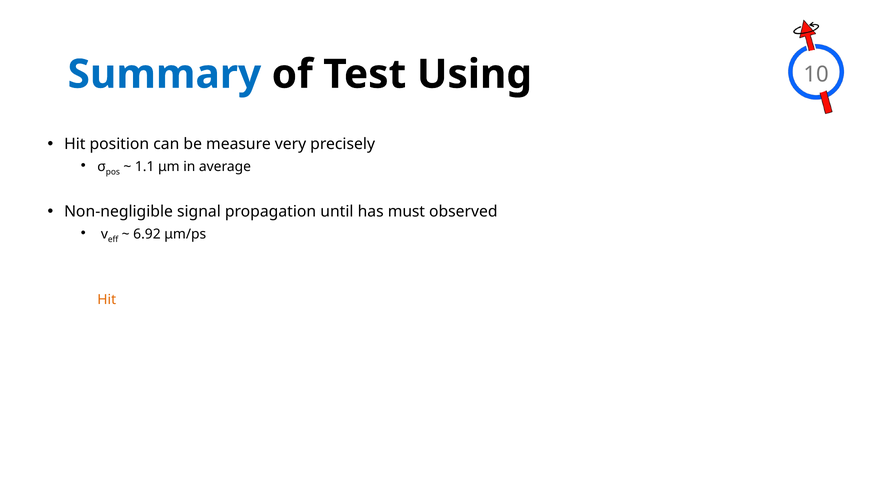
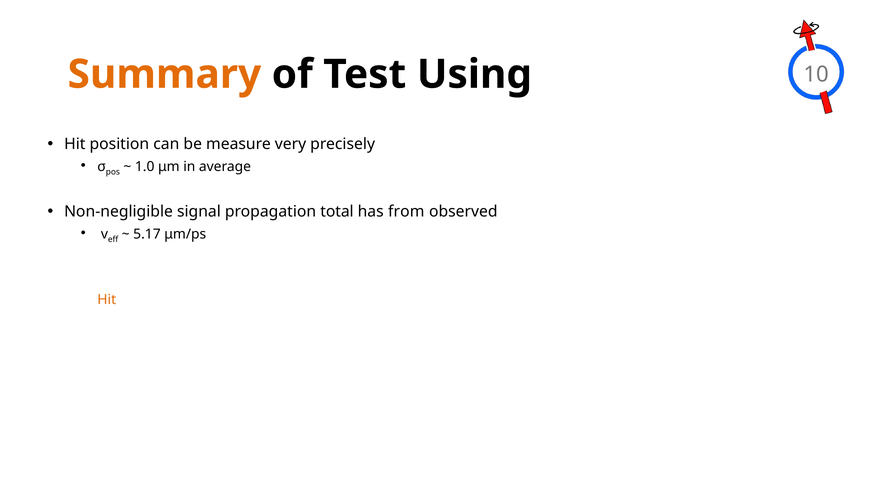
Summary colour: blue -> orange
1.1: 1.1 -> 1.0
propagation until: until -> total
has must: must -> from
6.92: 6.92 -> 5.17
